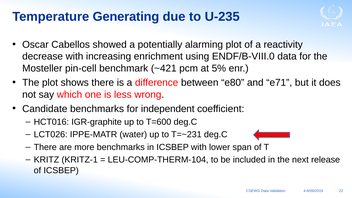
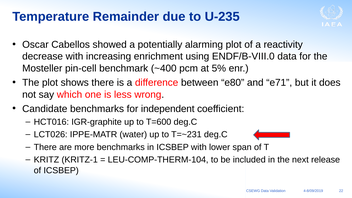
Generating: Generating -> Remainder
~421: ~421 -> ~400
